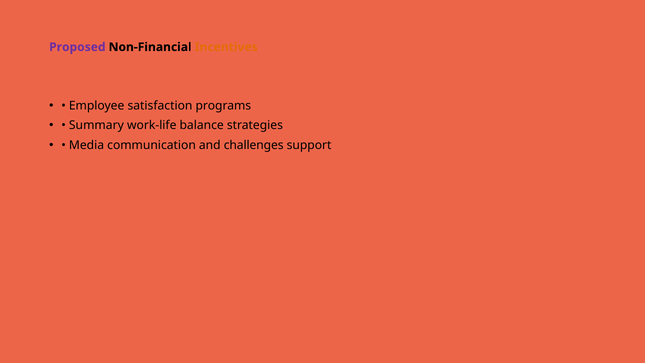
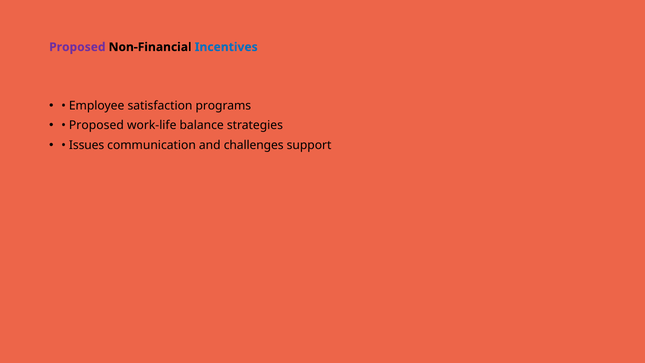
Incentives colour: orange -> blue
Summary at (96, 125): Summary -> Proposed
Media: Media -> Issues
